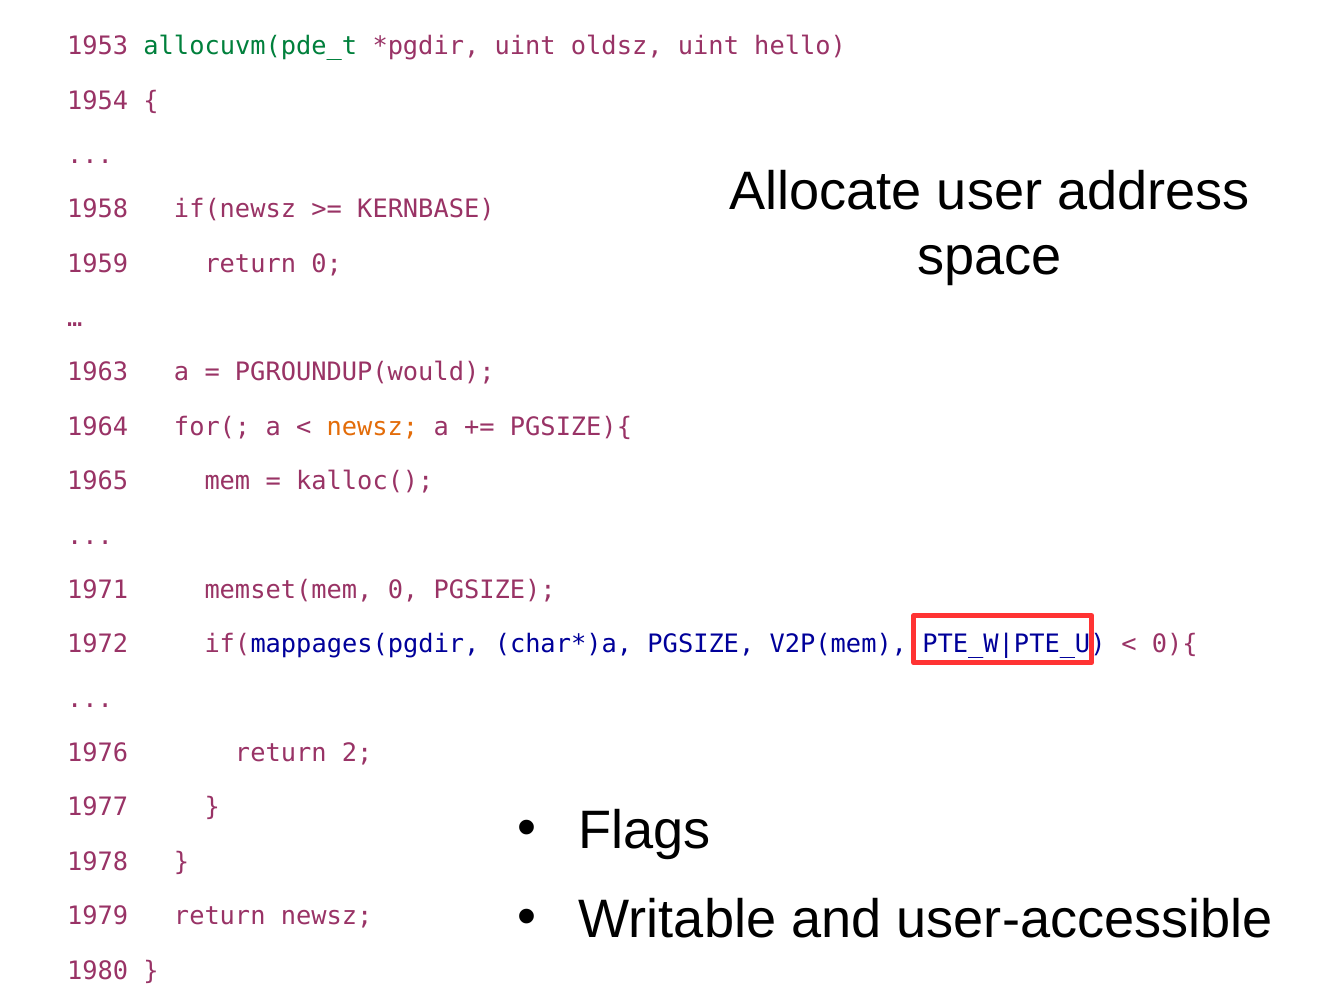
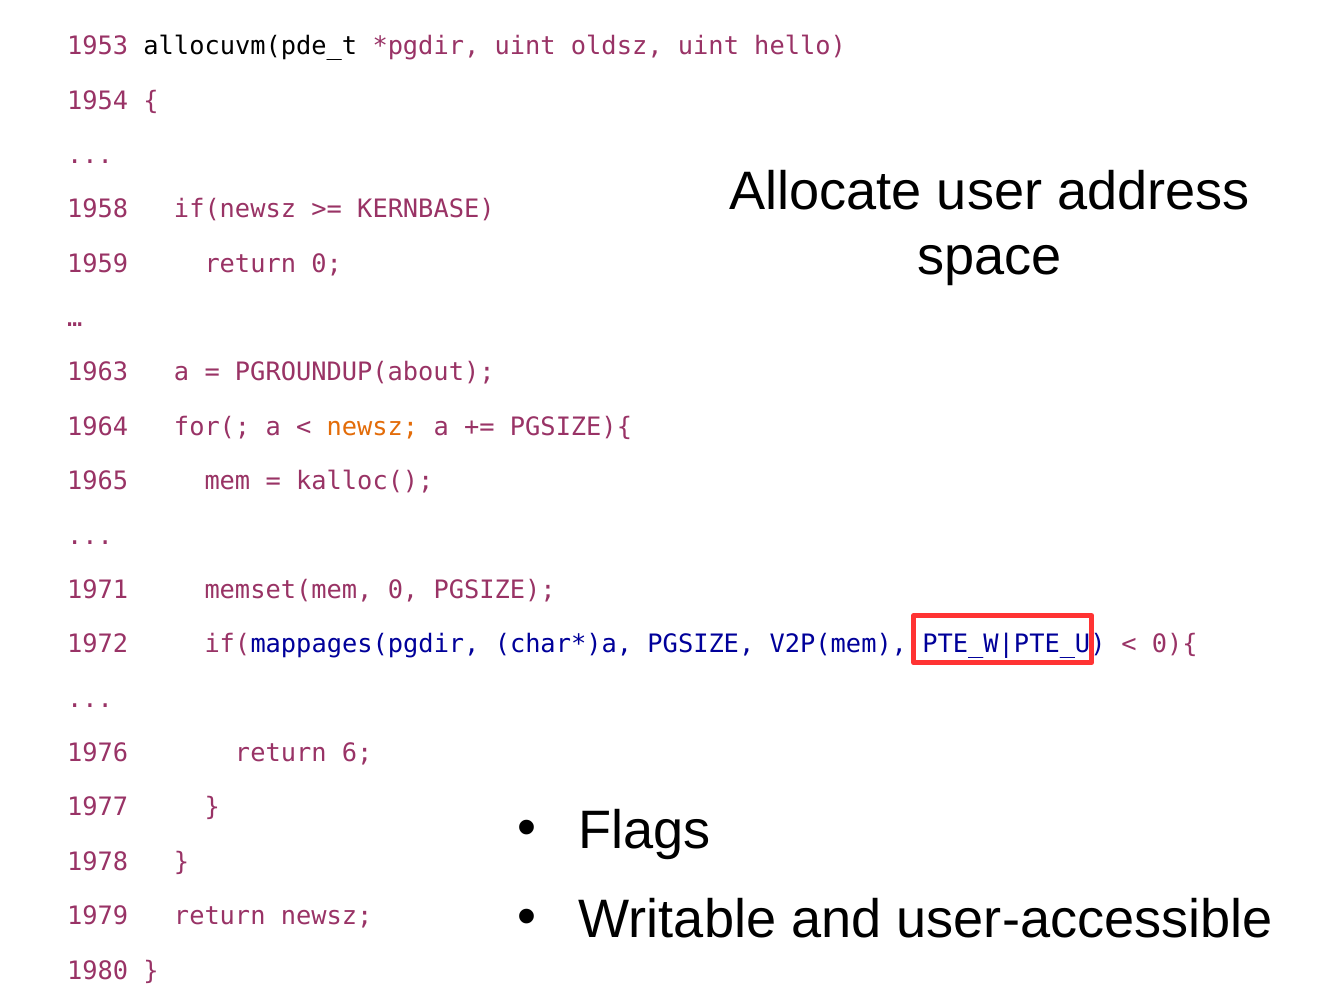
allocuvm(pde_t colour: green -> black
PGROUNDUP(would: PGROUNDUP(would -> PGROUNDUP(about
2: 2 -> 6
